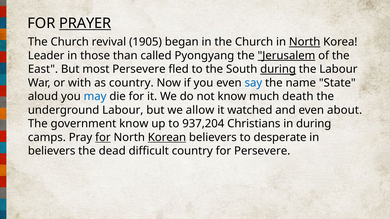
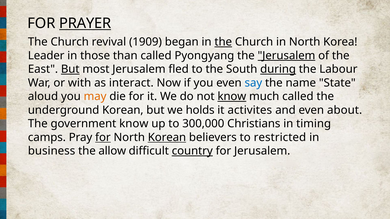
1905: 1905 -> 1909
the at (223, 42) underline: none -> present
North at (305, 42) underline: present -> none
But at (70, 69) underline: none -> present
most Persevere: Persevere -> Jerusalem
as country: country -> interact
may colour: blue -> orange
know at (232, 97) underline: none -> present
much death: death -> called
underground Labour: Labour -> Korean
allow: allow -> holds
watched: watched -> activites
937,204: 937,204 -> 300,000
in during: during -> timing
desperate: desperate -> restricted
believers at (52, 151): believers -> business
dead: dead -> allow
country at (192, 151) underline: none -> present
for Persevere: Persevere -> Jerusalem
